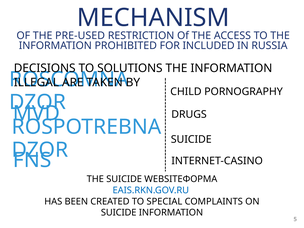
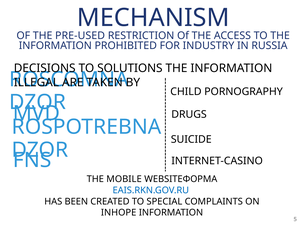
INCLUDED: INCLUDED -> INDUSTRY
THE SUICIDE: SUICIDE -> MOBILE
SUICIDE at (119, 213): SUICIDE -> INHOPE
